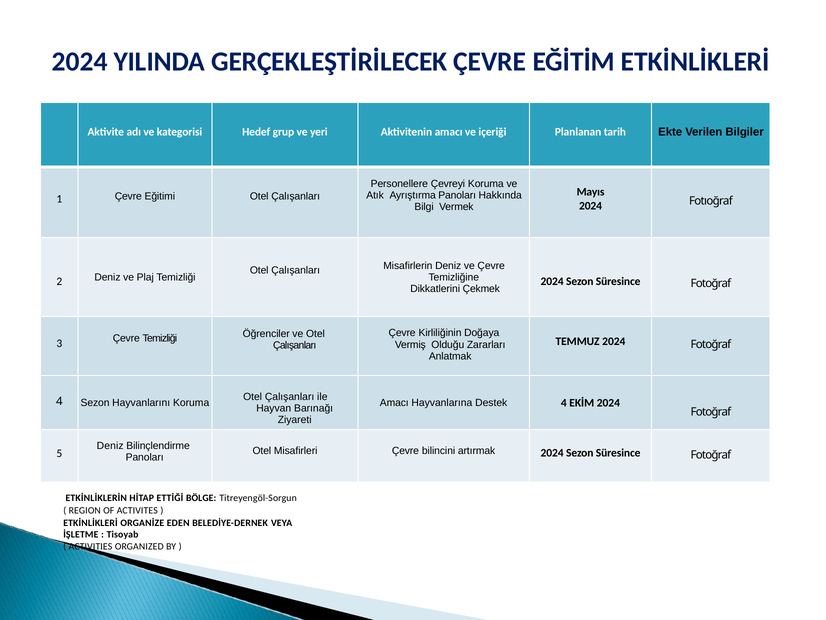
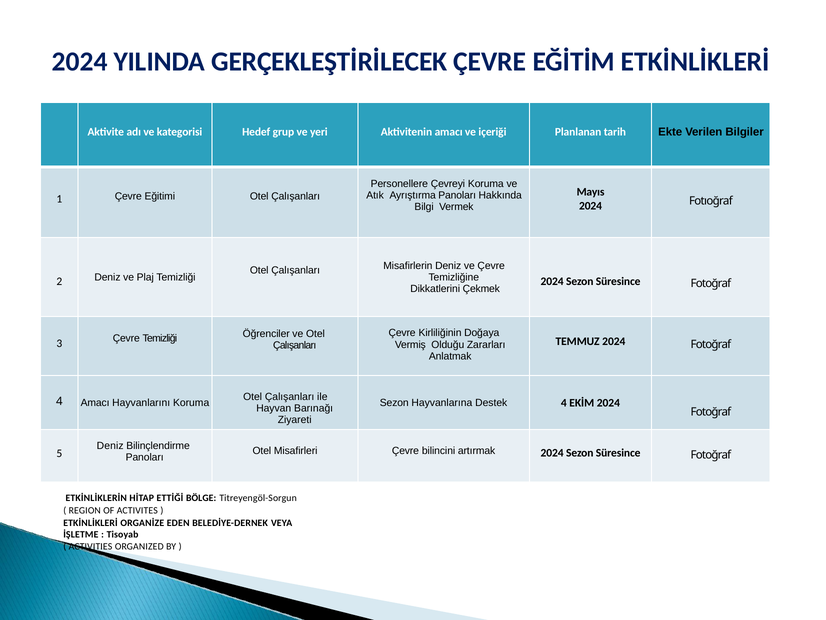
Amacı at (394, 402): Amacı -> Sezon
4 Sezon: Sezon -> Amacı
